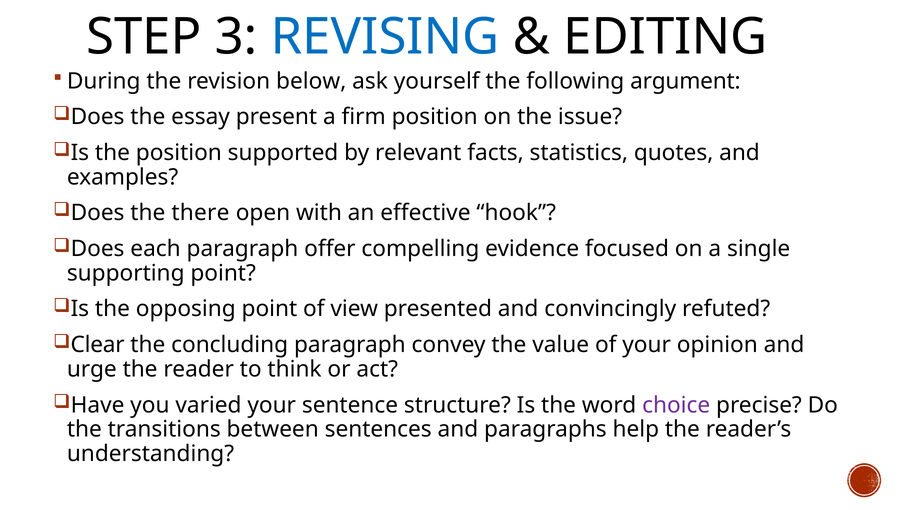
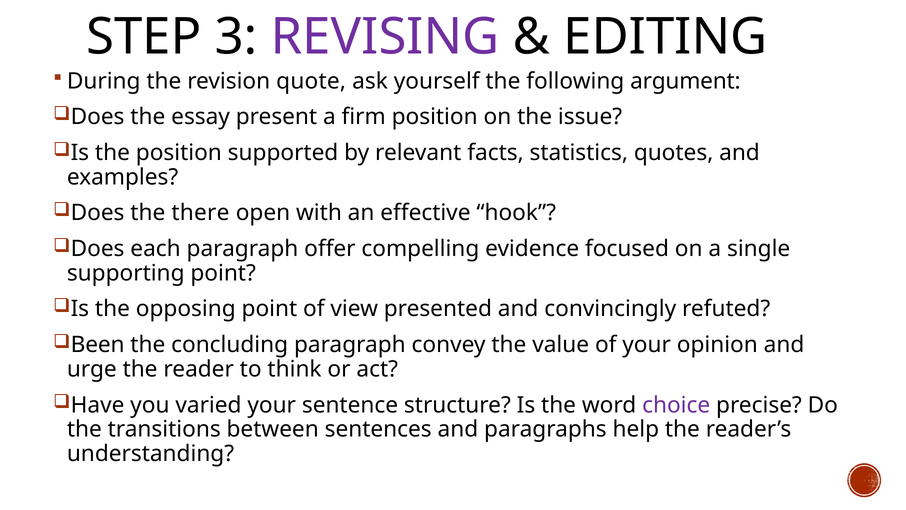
REVISING colour: blue -> purple
below: below -> quote
Clear: Clear -> Been
